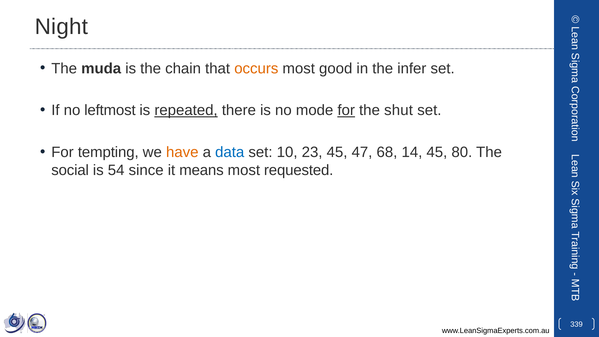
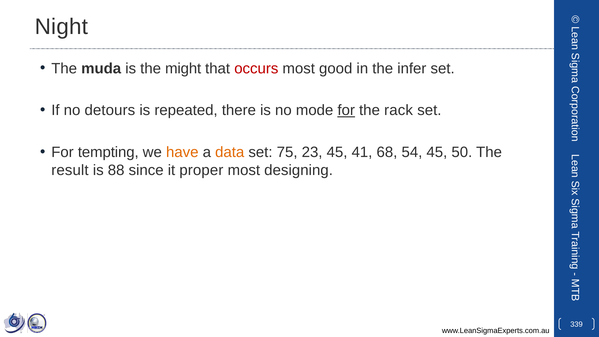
chain: chain -> might
occurs colour: orange -> red
leftmost: leftmost -> detours
repeated underline: present -> none
shut: shut -> rack
data colour: blue -> orange
10: 10 -> 75
47: 47 -> 41
14: 14 -> 54
80: 80 -> 50
social: social -> result
54: 54 -> 88
means: means -> proper
requested: requested -> designing
